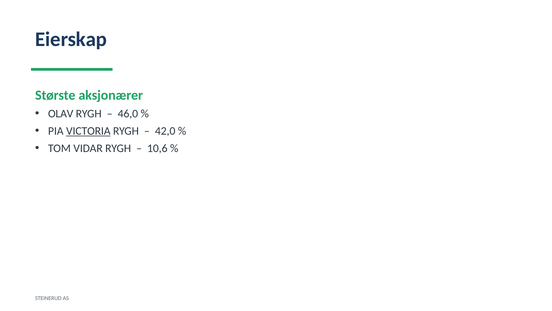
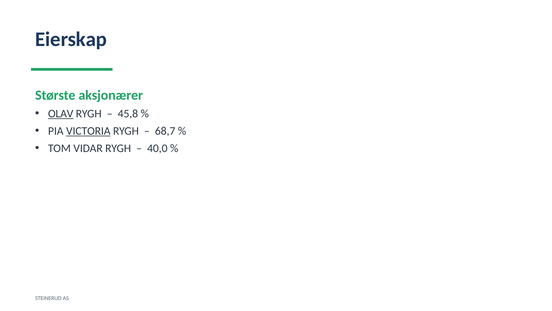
OLAV underline: none -> present
46,0: 46,0 -> 45,8
42,0: 42,0 -> 68,7
10,6: 10,6 -> 40,0
